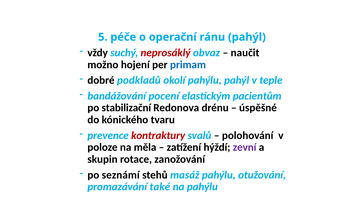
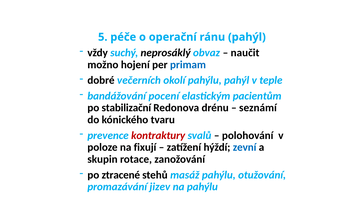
neprosáklý colour: red -> black
podkladů: podkladů -> večerních
úspěšné: úspěšné -> seznámí
měla: měla -> fixují
zevní colour: purple -> blue
seznámí: seznámí -> ztracené
také: také -> jizev
